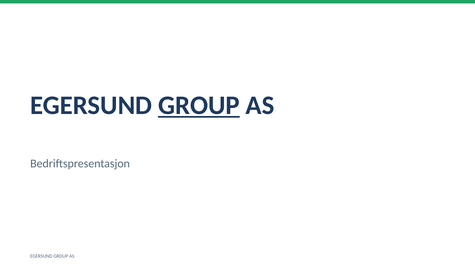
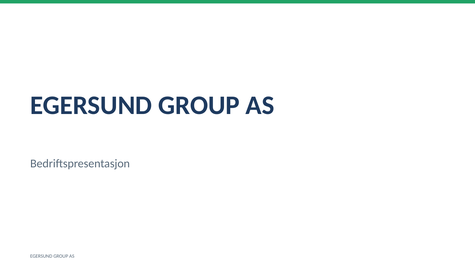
GROUP at (199, 105) underline: present -> none
